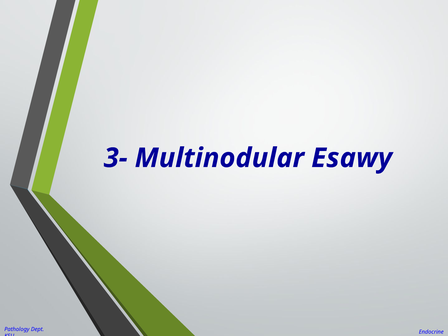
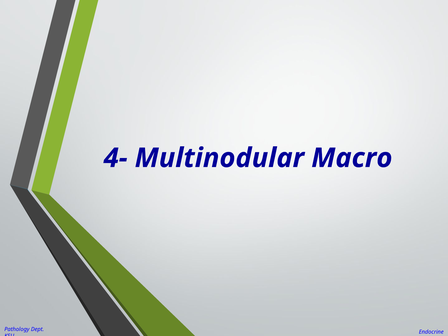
3-: 3- -> 4-
Esawy: Esawy -> Macro
